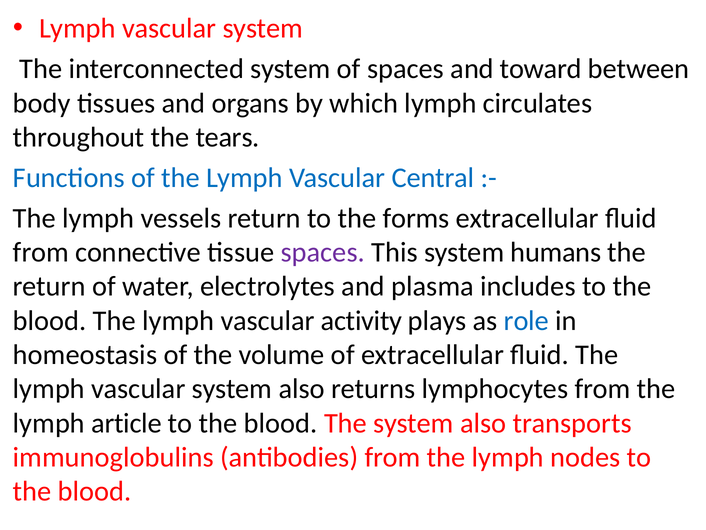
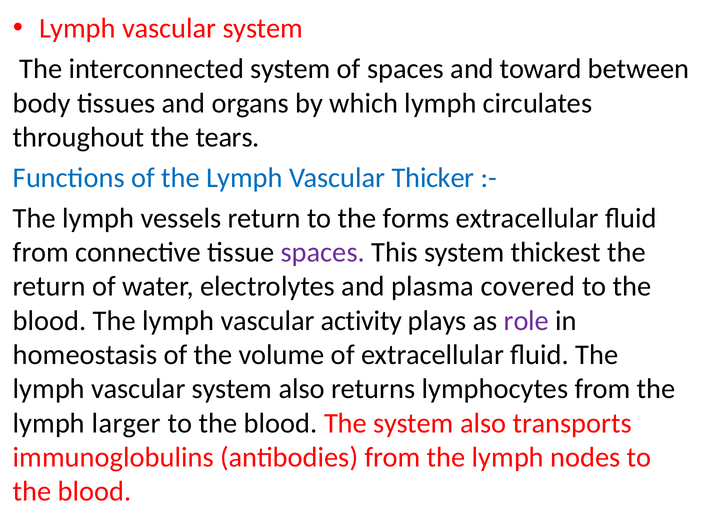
Central: Central -> Thicker
humans: humans -> thickest
includes: includes -> covered
role colour: blue -> purple
article: article -> larger
